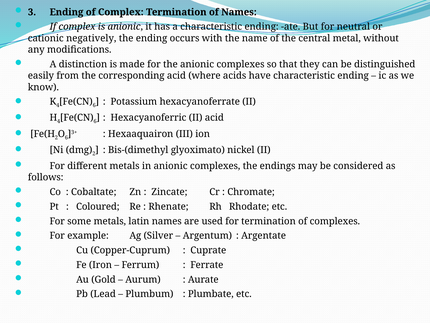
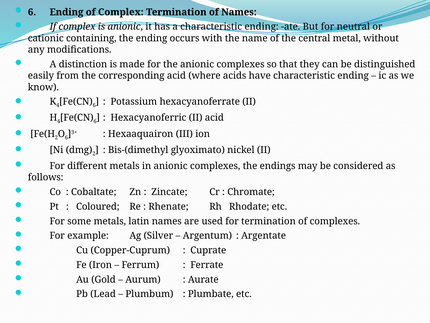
3 at (32, 12): 3 -> 6
negatively: negatively -> containing
